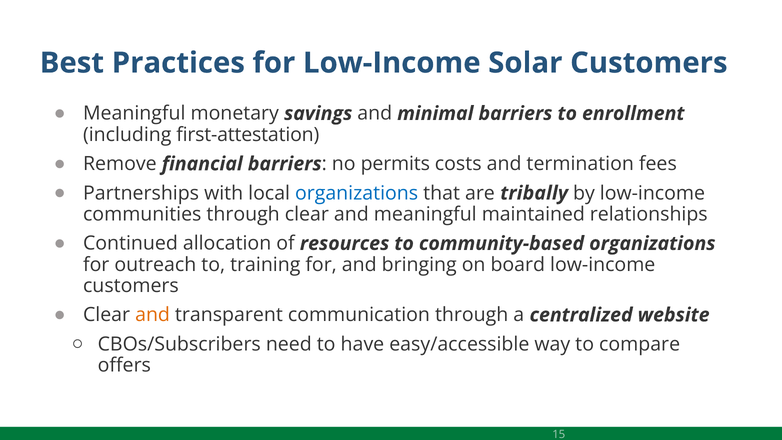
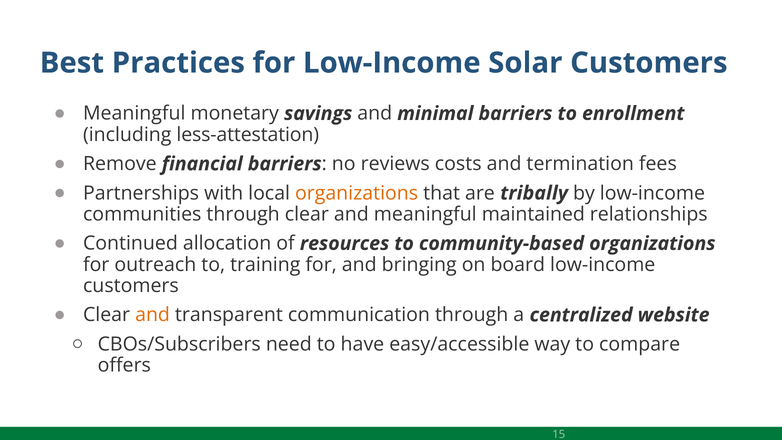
first-attestation: first-attestation -> less-attestation
permits: permits -> reviews
organizations at (357, 193) colour: blue -> orange
